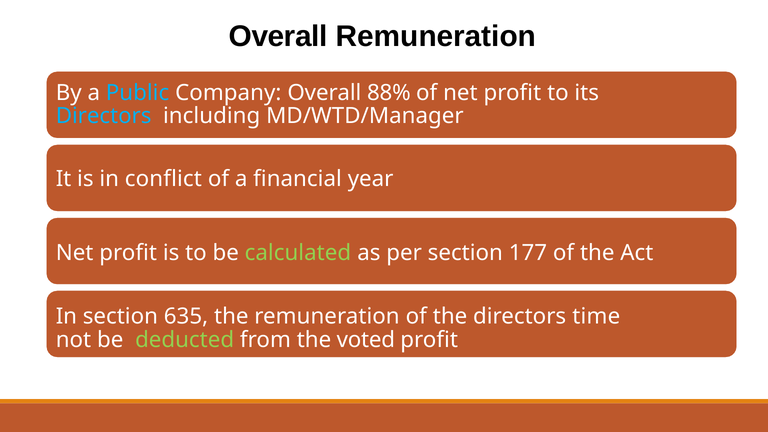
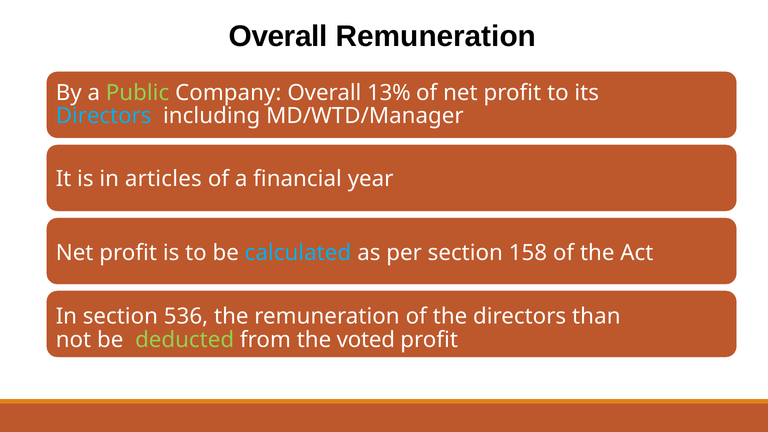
Public colour: light blue -> light green
88%: 88% -> 13%
conflict: conflict -> articles
calculated colour: light green -> light blue
177: 177 -> 158
635: 635 -> 536
time: time -> than
